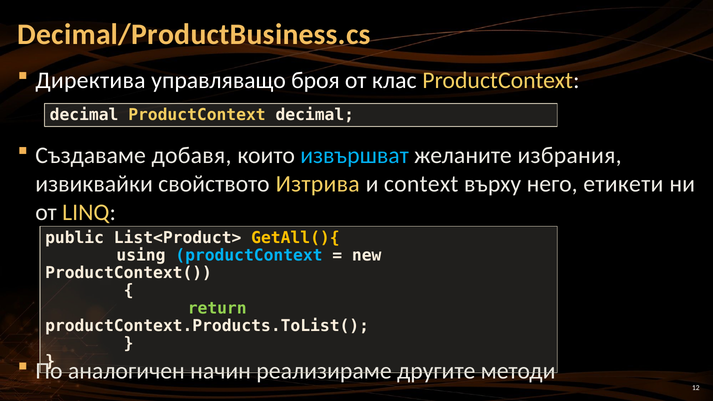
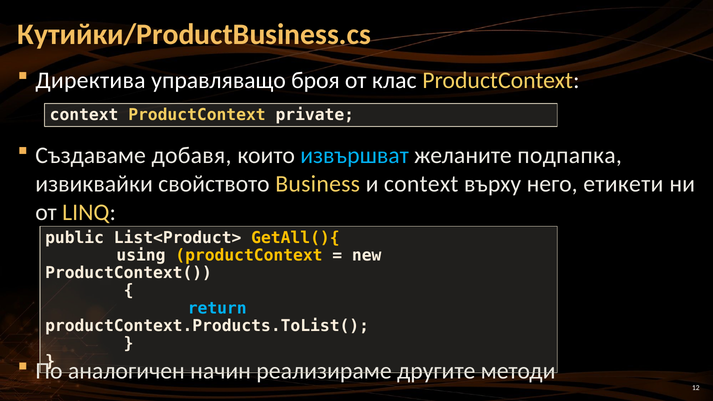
Decimal/ProductBusiness.cs: Decimal/ProductBusiness.cs -> Кутийки/ProductBusiness.cs
decimal at (84, 115): decimal -> context
ProductContext decimal: decimal -> private
избрания: избрания -> подпапка
Изтрива: Изтрива -> Business
productContext at (249, 255) colour: light blue -> yellow
return colour: light green -> light blue
